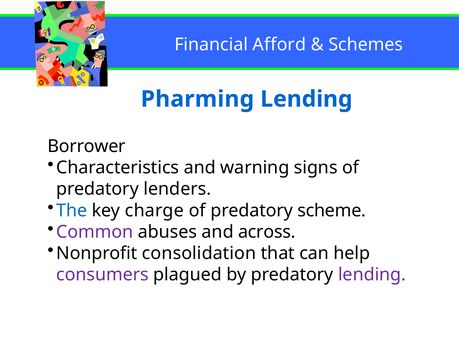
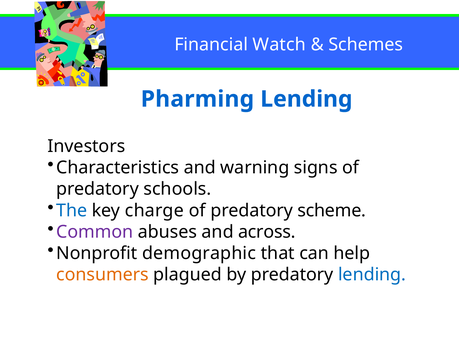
Afford: Afford -> Watch
Borrower: Borrower -> Investors
lenders: lenders -> schools
consolidation: consolidation -> demographic
consumers colour: purple -> orange
lending at (372, 275) colour: purple -> blue
